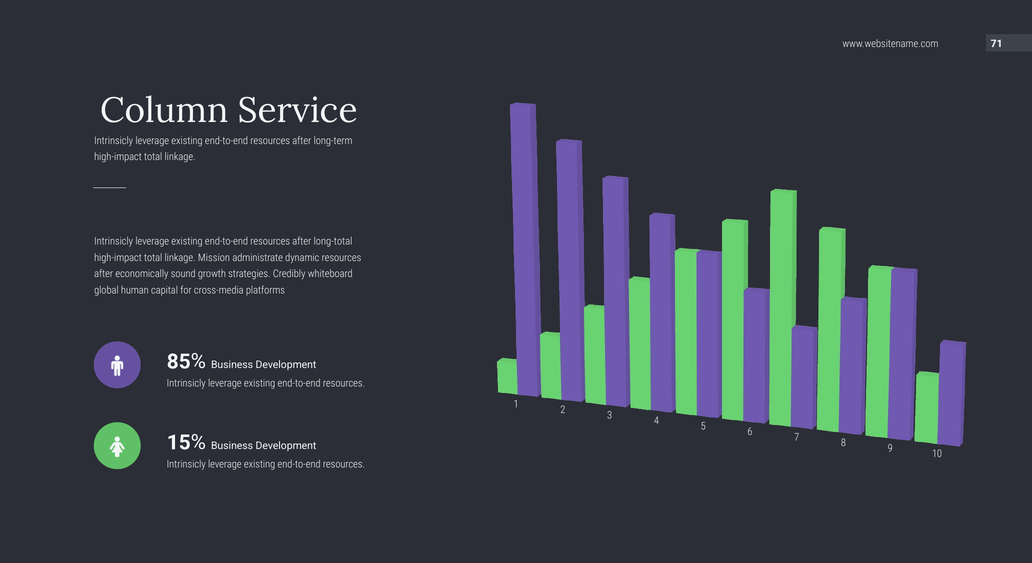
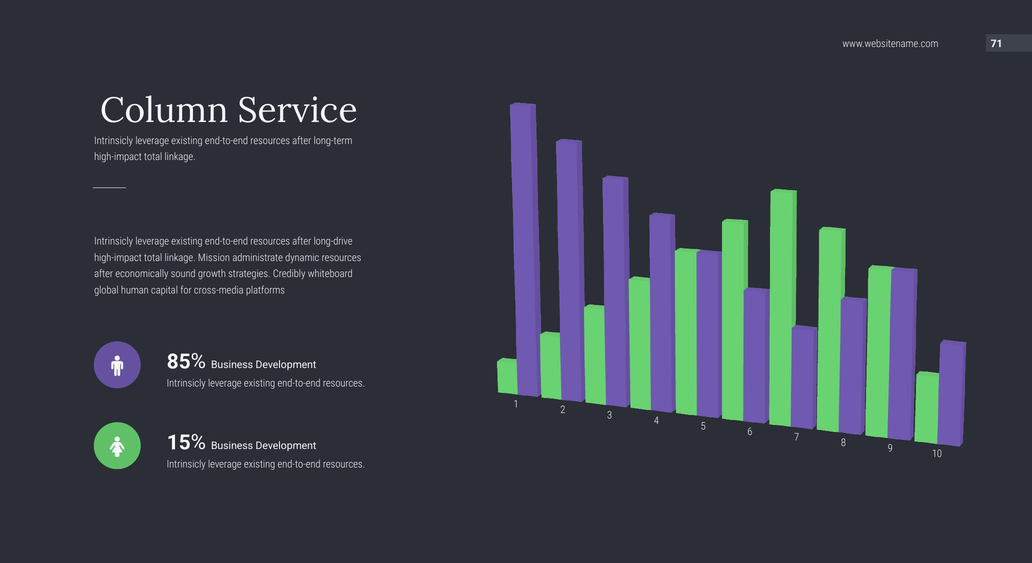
long-total: long-total -> long-drive
